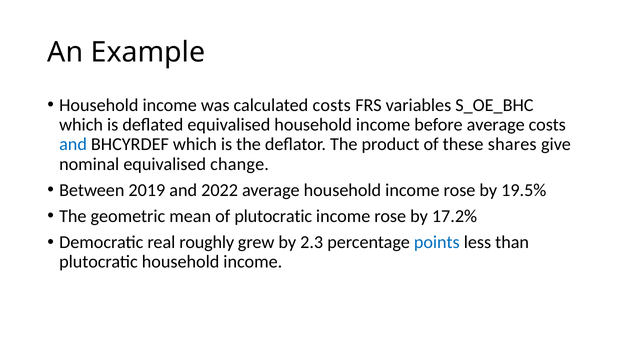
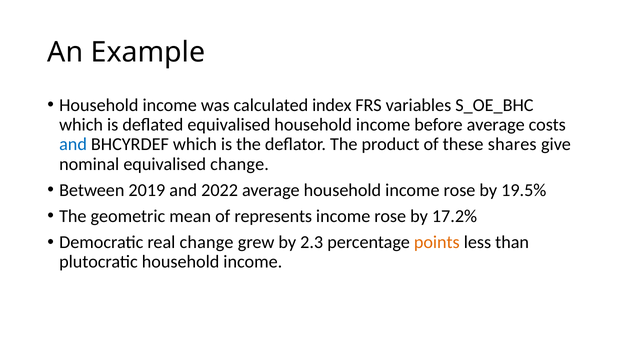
calculated costs: costs -> index
of plutocratic: plutocratic -> represents
real roughly: roughly -> change
points colour: blue -> orange
